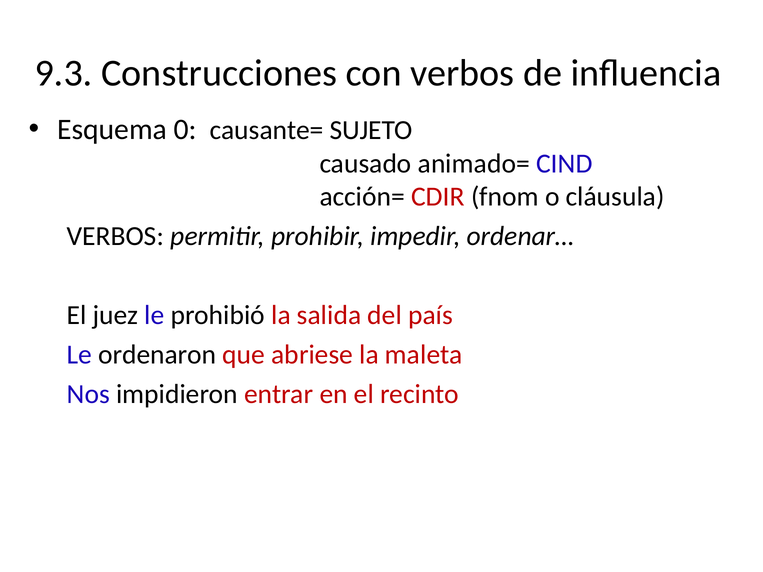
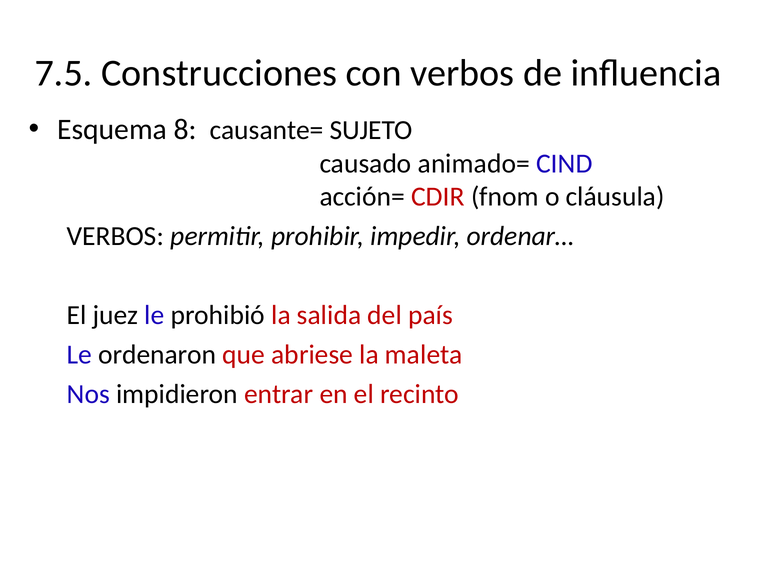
9.3: 9.3 -> 7.5
0: 0 -> 8
